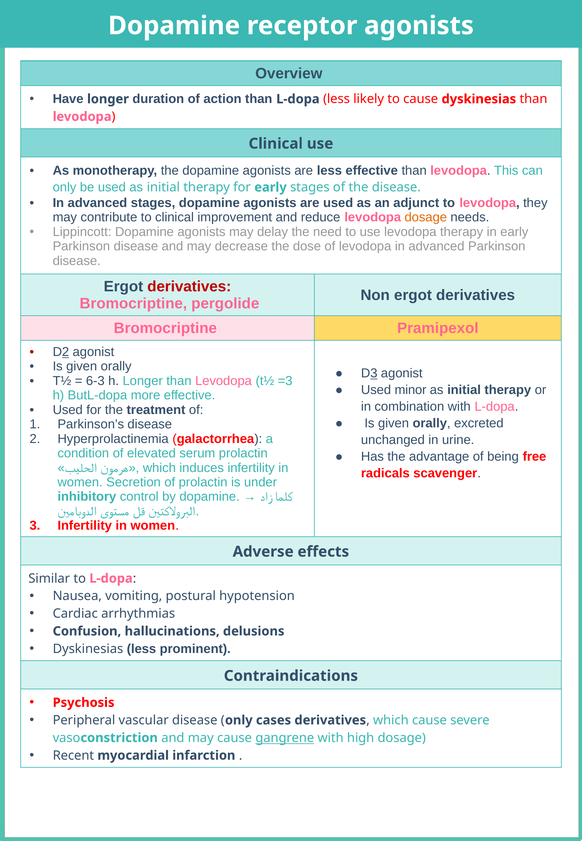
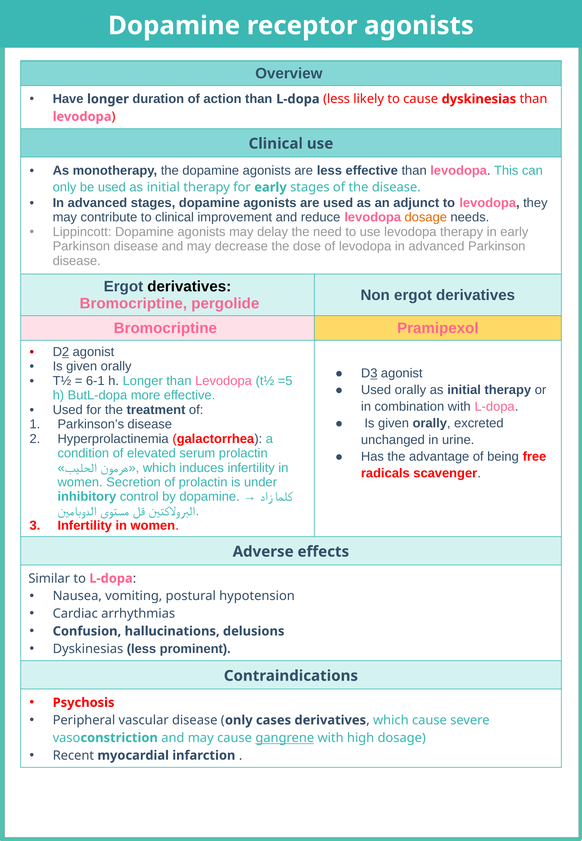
derivatives at (189, 287) colour: red -> black
6-3: 6-3 -> 6-1
=3: =3 -> =5
Used minor: minor -> orally
